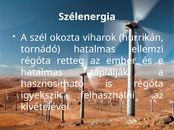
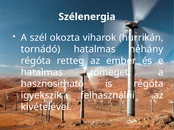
jellemzi: jellemzi -> néhány
táplálják: táplálják -> tömeget
